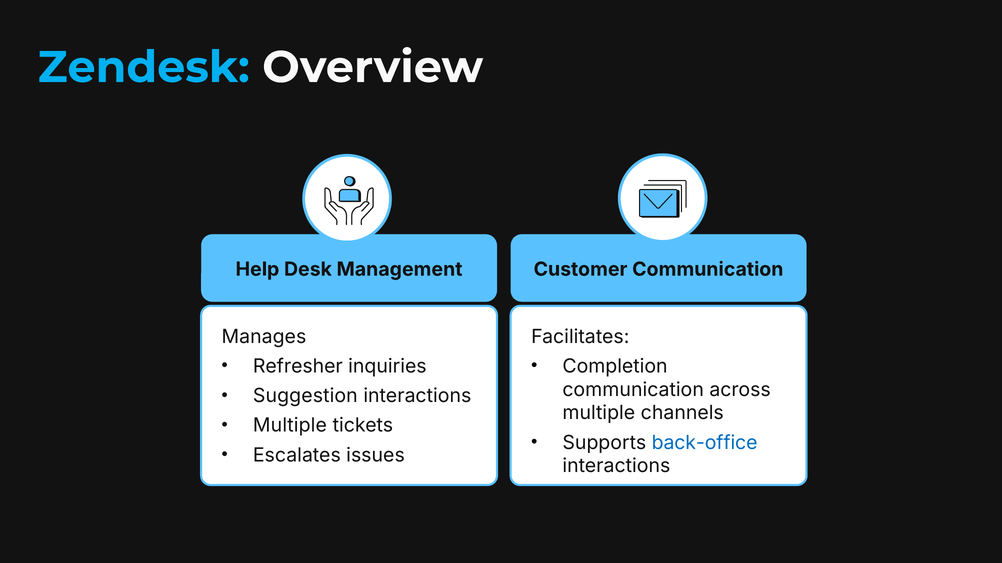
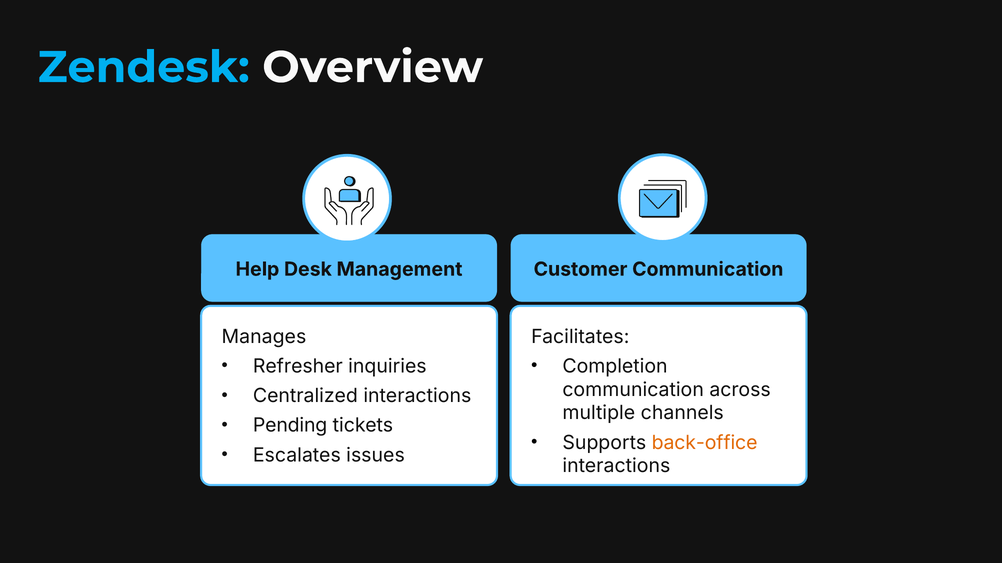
Suggestion: Suggestion -> Centralized
Multiple at (290, 426): Multiple -> Pending
back-office colour: blue -> orange
